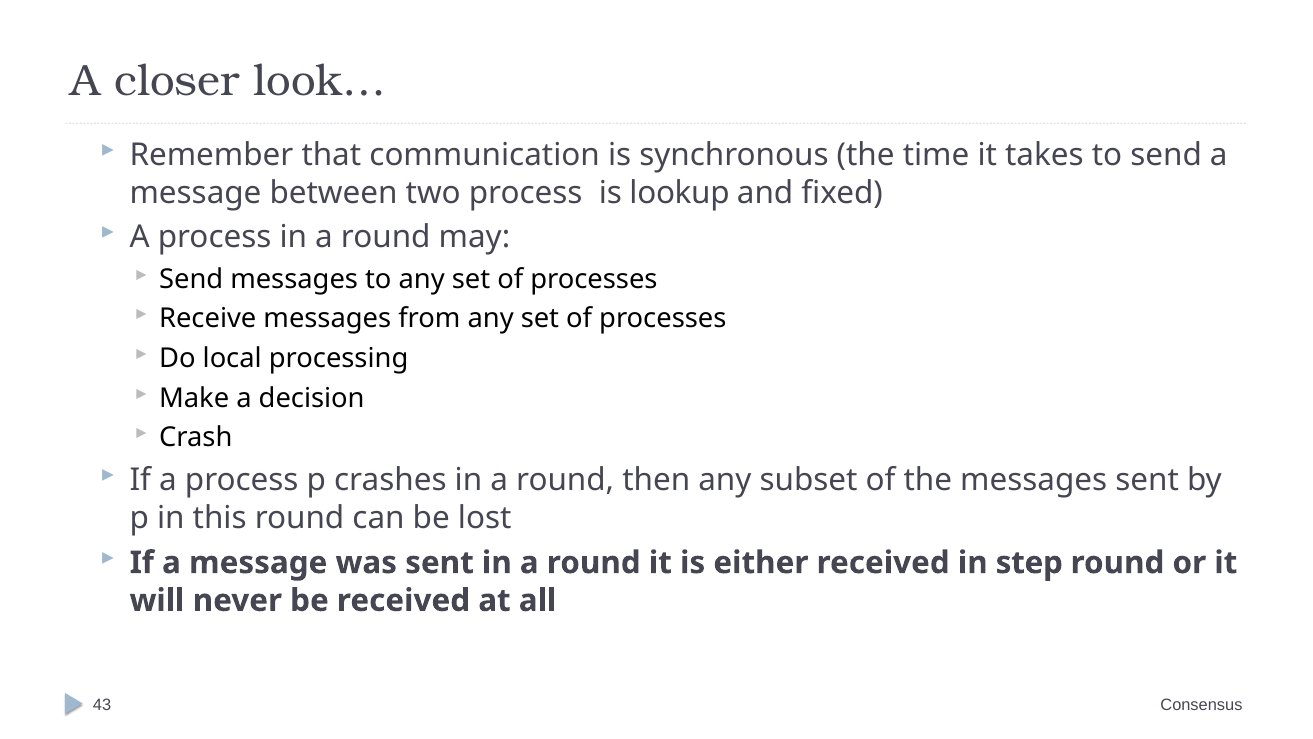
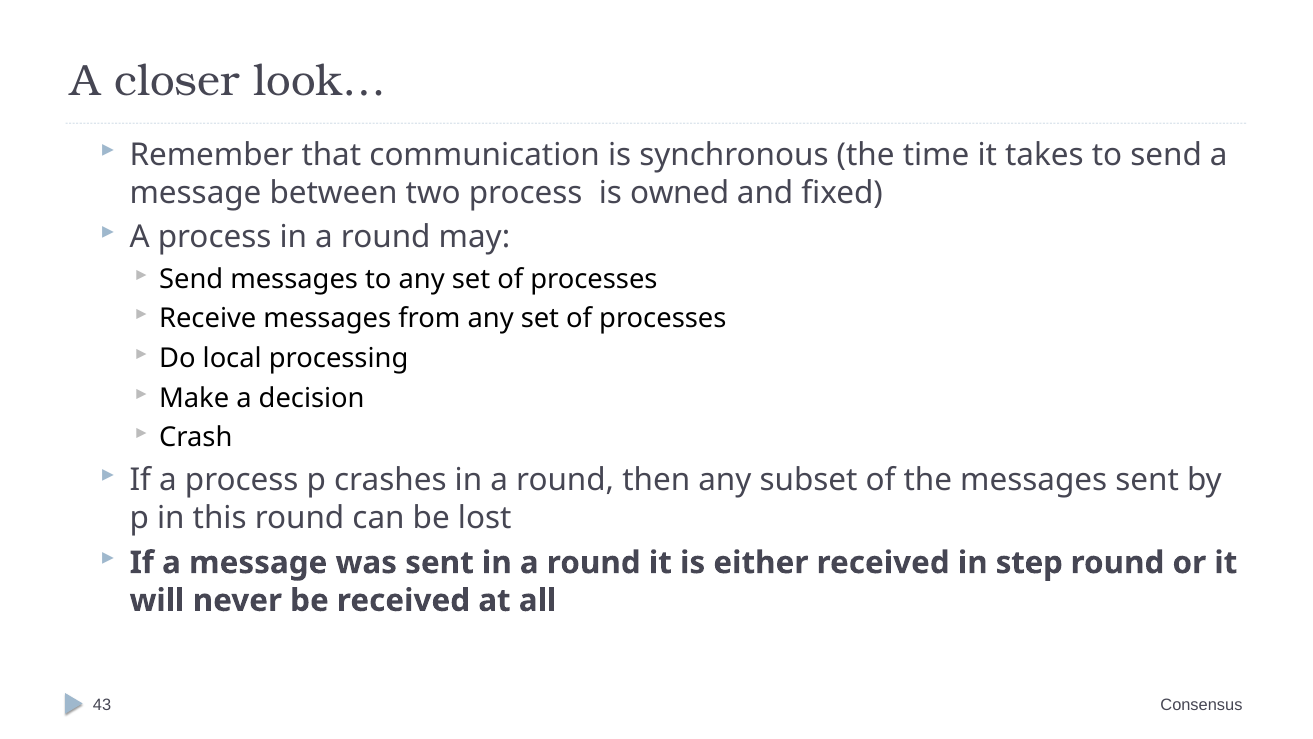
lookup: lookup -> owned
